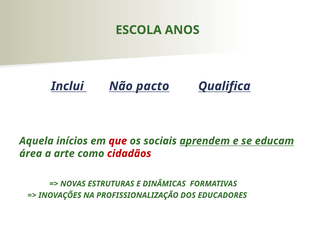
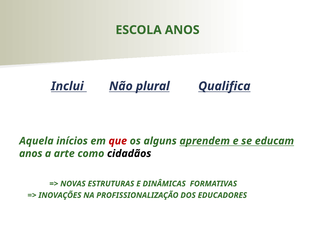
pacto: pacto -> plural
sociais: sociais -> alguns
área at (31, 154): área -> anos
cidadãos colour: red -> black
